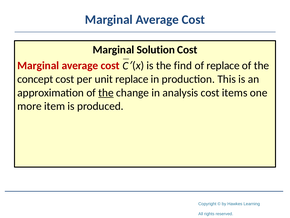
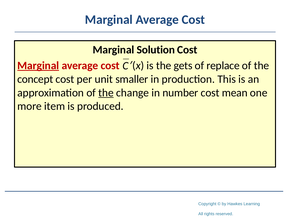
Marginal at (38, 65) underline: none -> present
find: find -> gets
unit replace: replace -> smaller
analysis: analysis -> number
items: items -> mean
